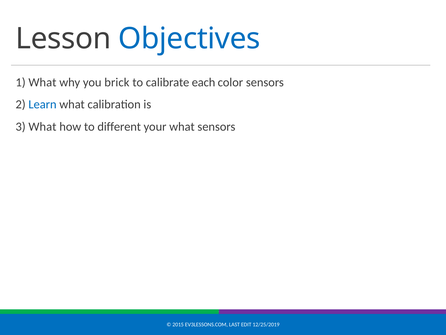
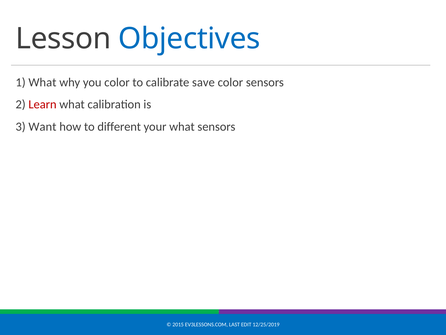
you brick: brick -> color
each: each -> save
Learn colour: blue -> red
3 What: What -> Want
